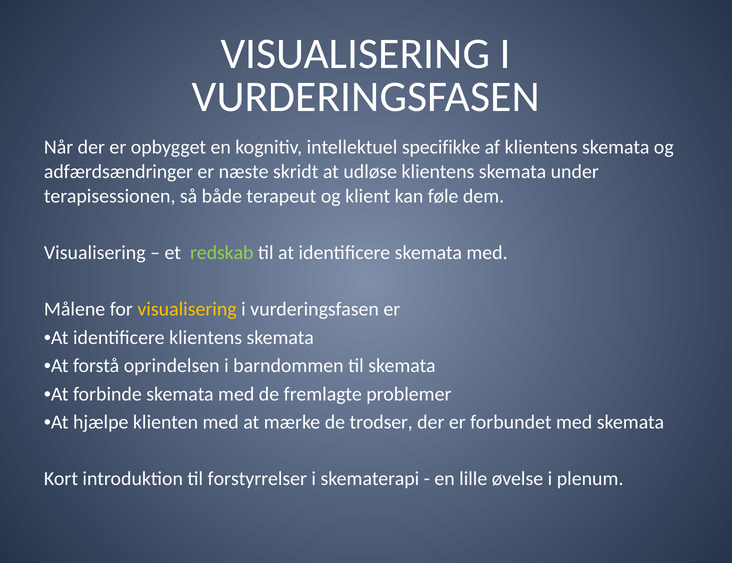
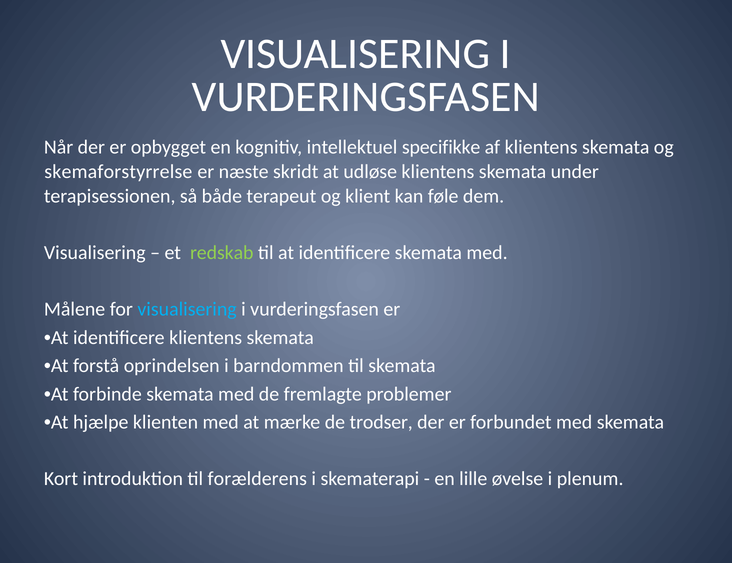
adfærdsændringer: adfærdsændringer -> skemaforstyrrelse
visualisering at (187, 309) colour: yellow -> light blue
forstyrrelser: forstyrrelser -> forælderens
